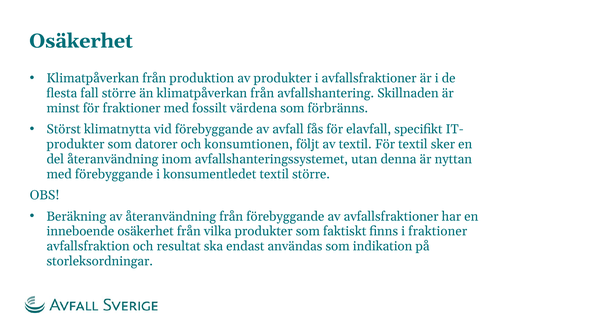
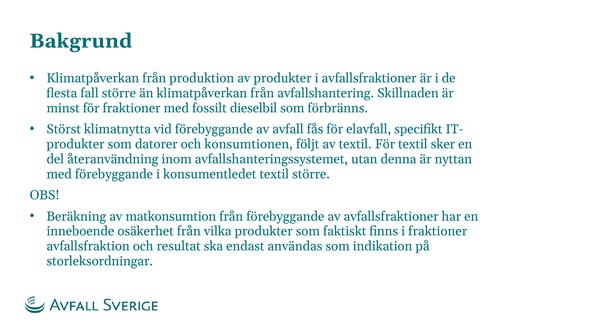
Osäkerhet at (81, 41): Osäkerhet -> Bakgrund
värdena: värdena -> dieselbil
av återanvändning: återanvändning -> matkonsumtion
